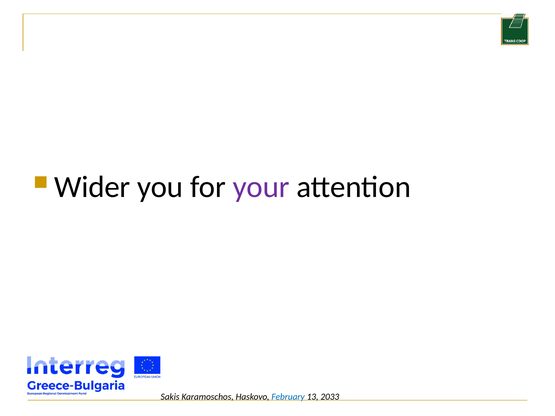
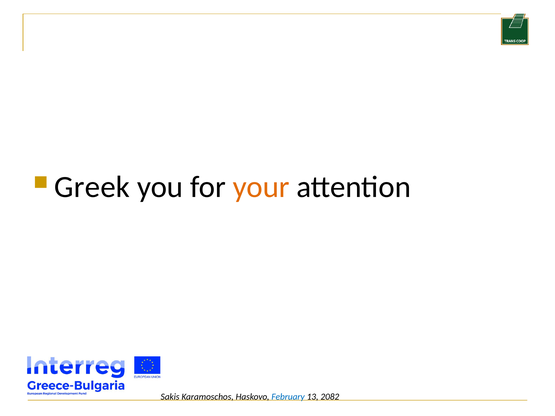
Wider: Wider -> Greek
your colour: purple -> orange
2033: 2033 -> 2082
